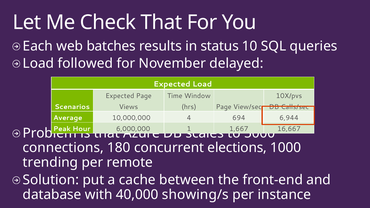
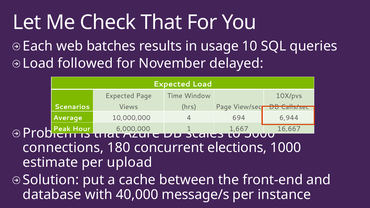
status: status -> usage
trending: trending -> estimate
remote: remote -> upload
showing/s: showing/s -> message/s
